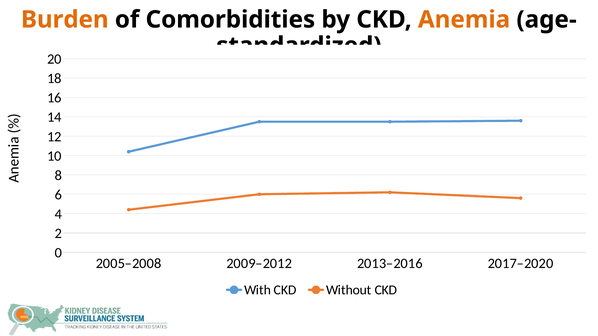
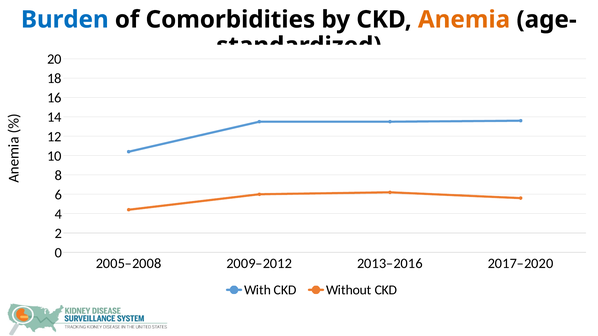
Burden colour: orange -> blue
